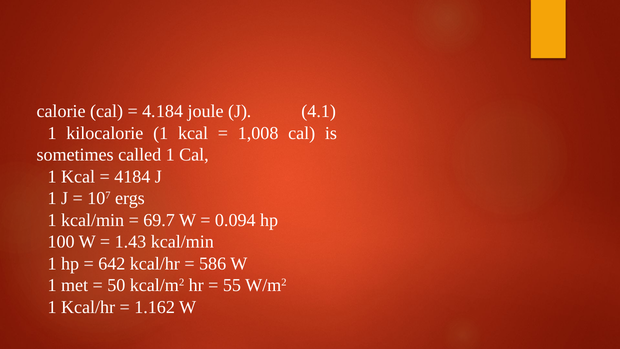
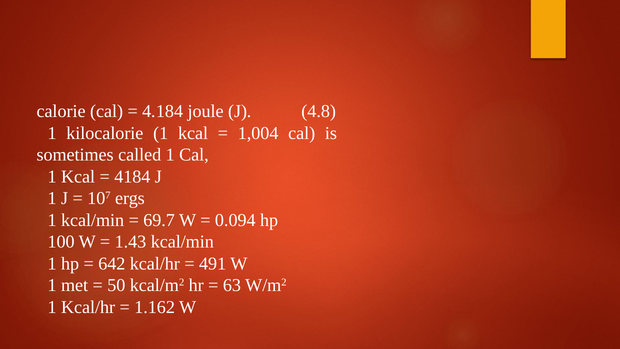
4.1: 4.1 -> 4.8
1,008: 1,008 -> 1,004
586: 586 -> 491
55: 55 -> 63
